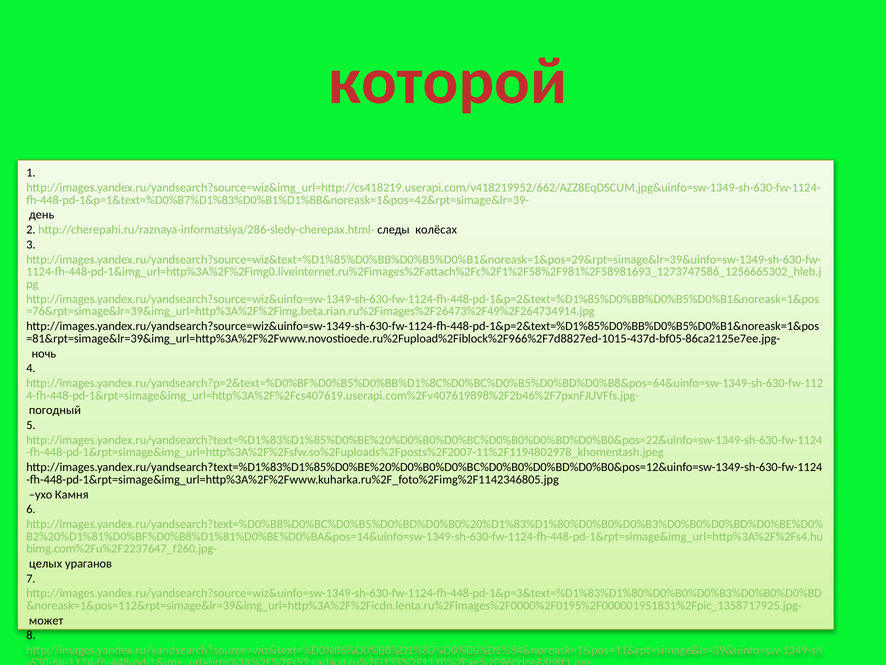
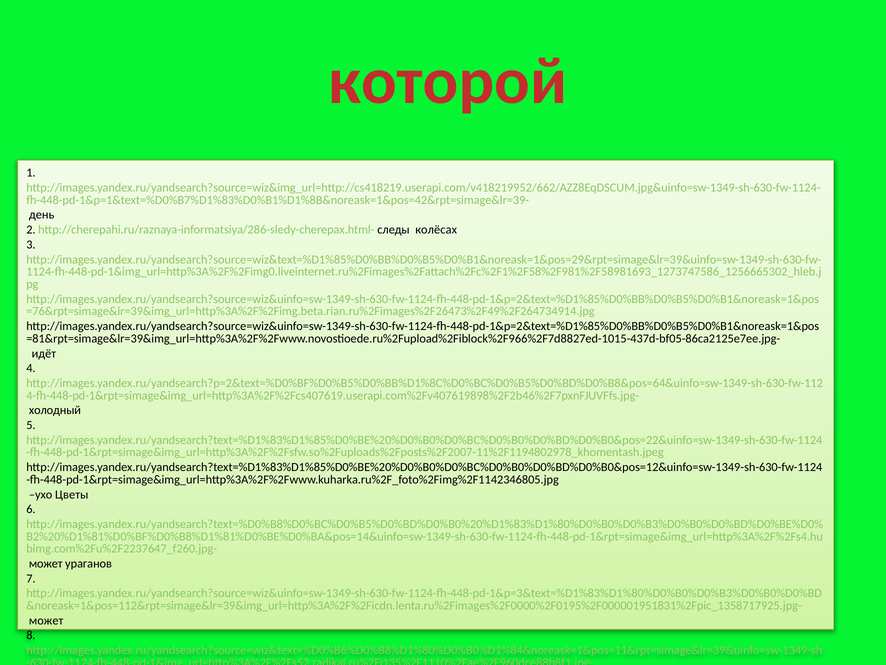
ночь: ночь -> идёт
погодный: погодный -> холодный
Камня: Камня -> Цветы
целых at (46, 563): целых -> может
